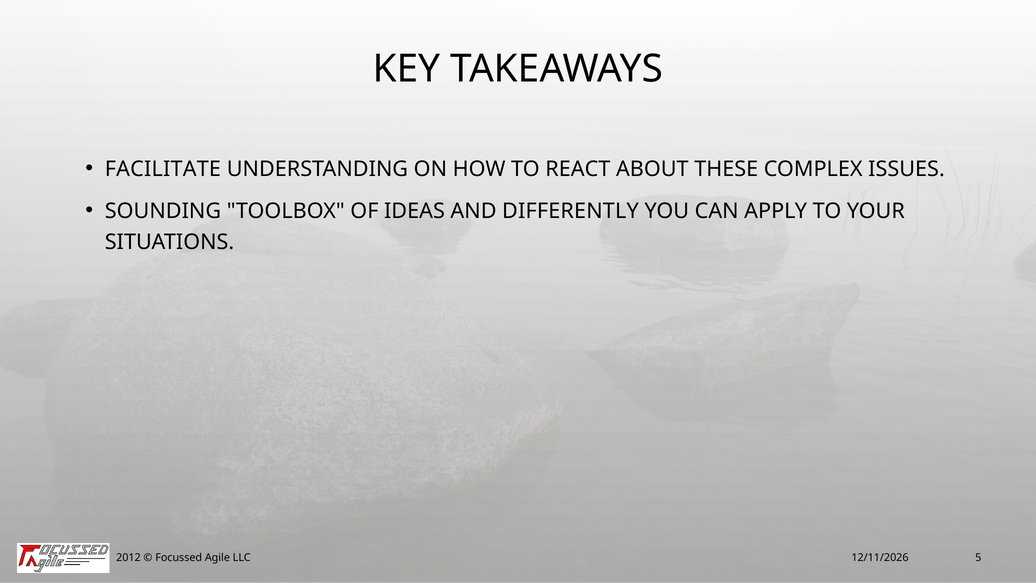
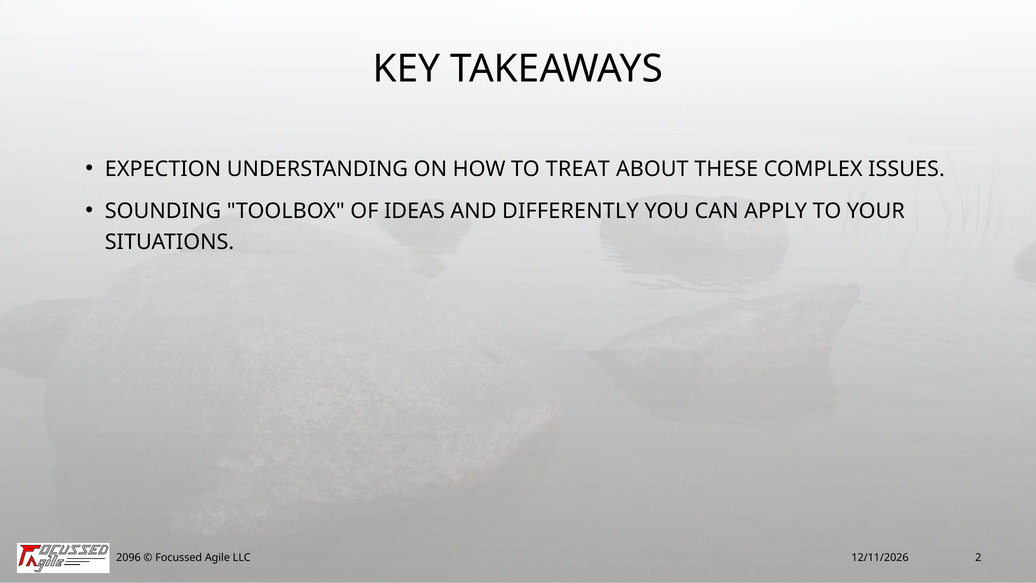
FACILITATE: FACILITATE -> EXPECTION
REACT: REACT -> TREAT
2012: 2012 -> 2096
5: 5 -> 2
